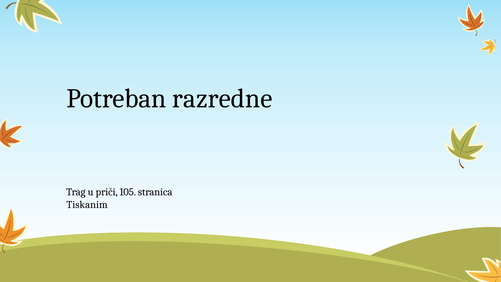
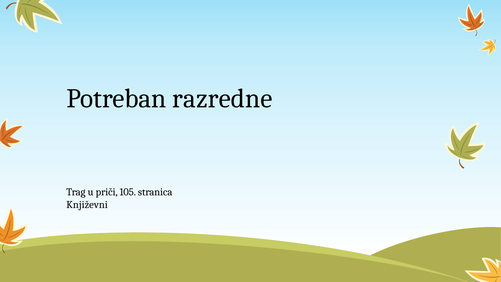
Tiskanim: Tiskanim -> Književni
